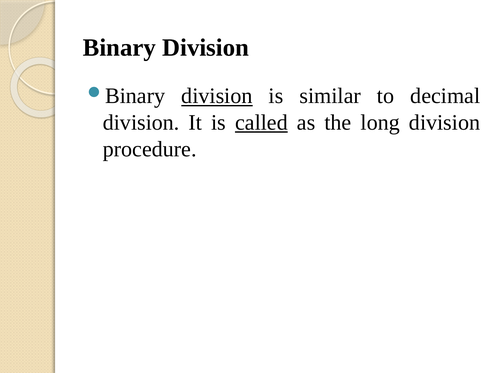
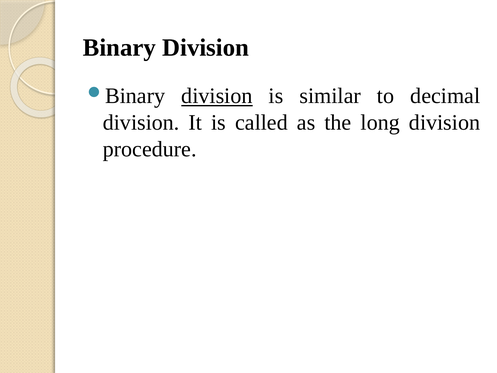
called underline: present -> none
